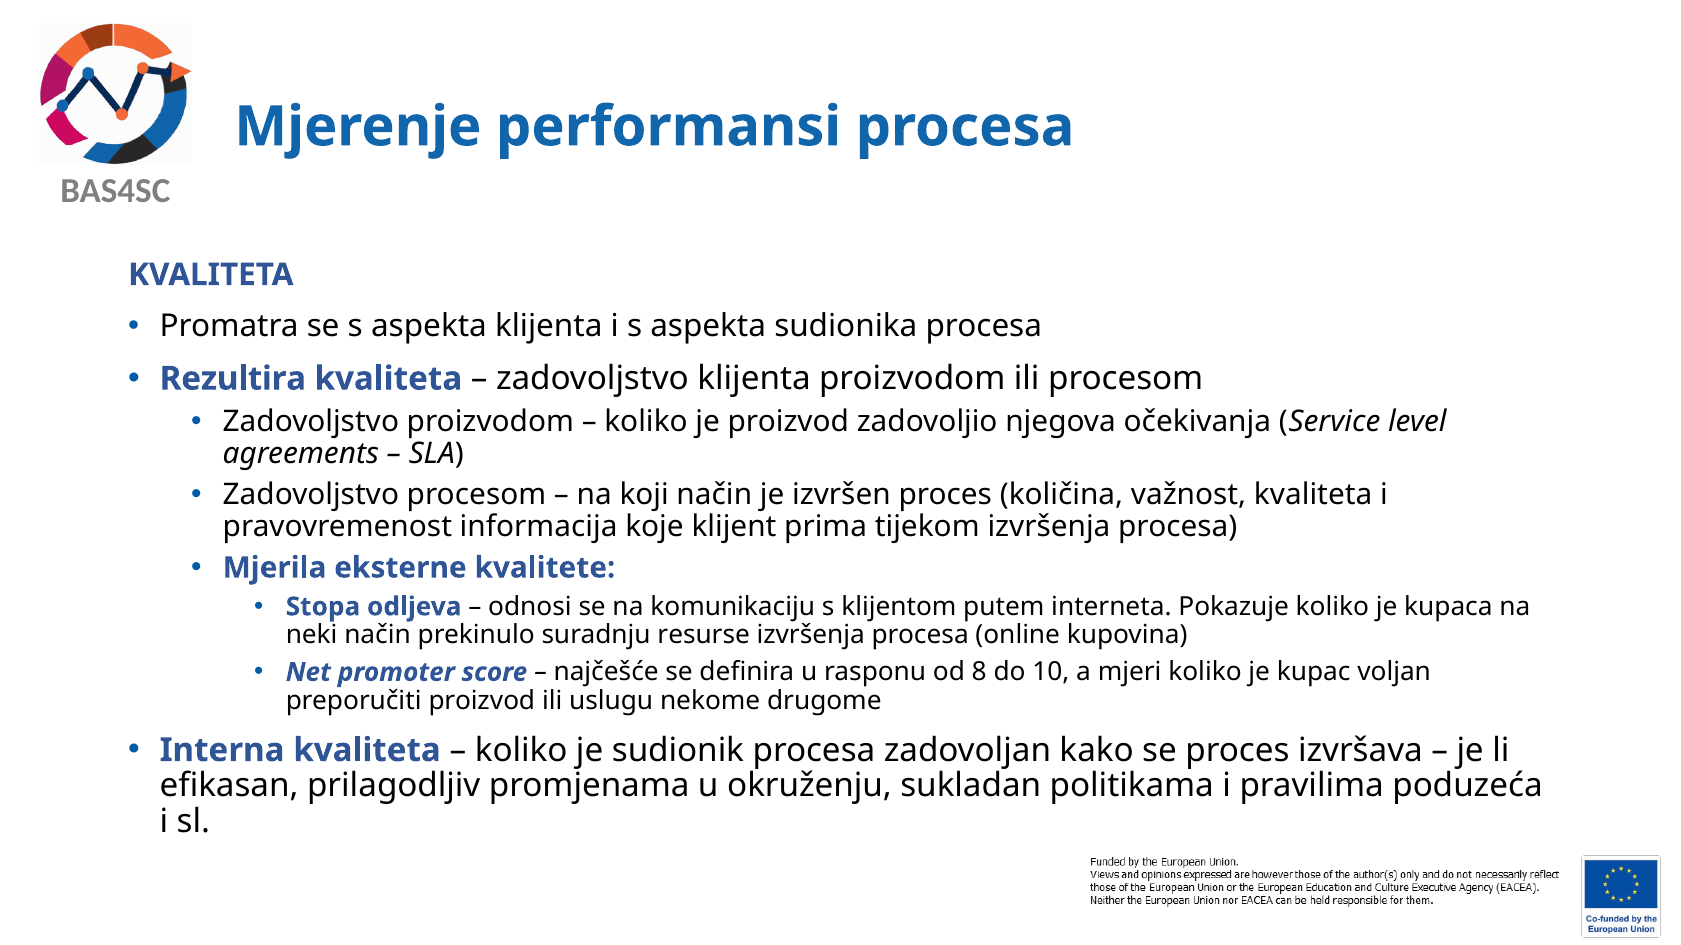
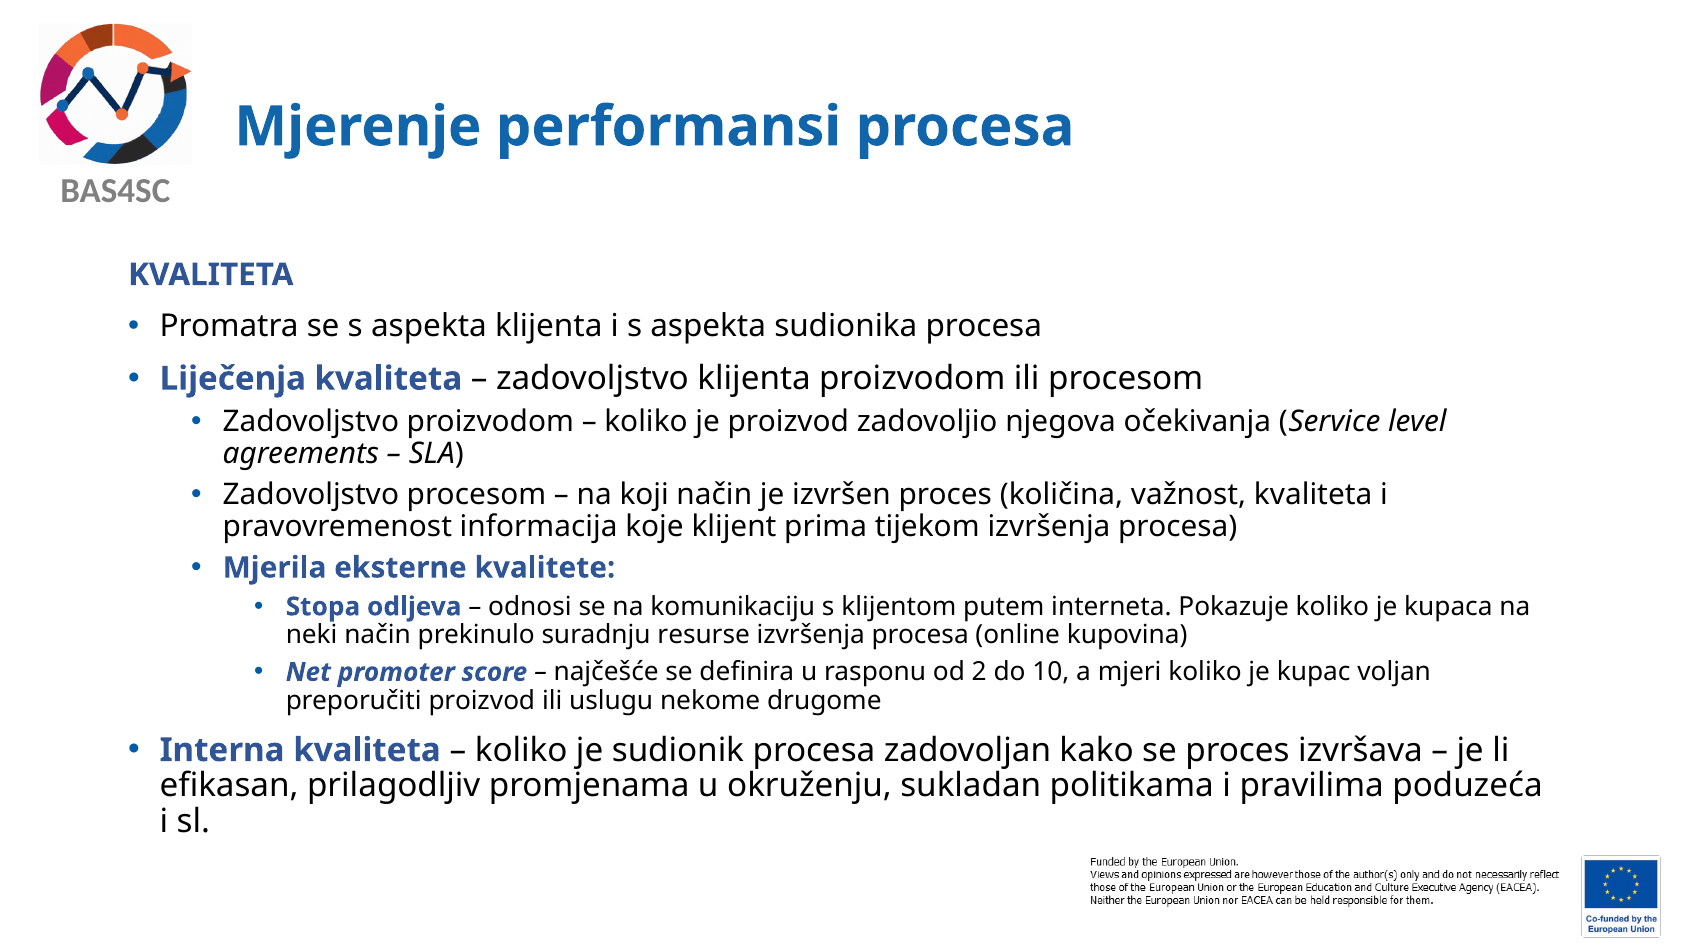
Rezultira: Rezultira -> Liječenja
8: 8 -> 2
